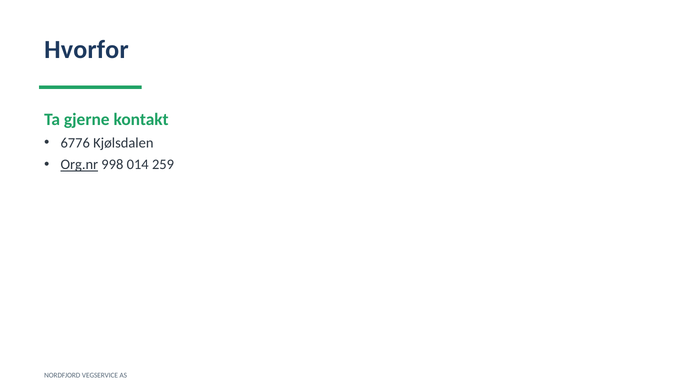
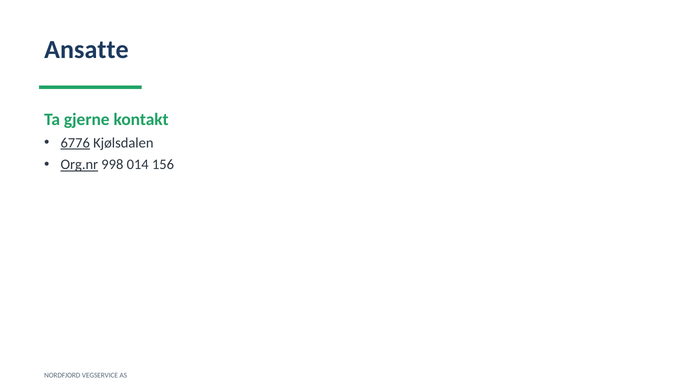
Hvorfor: Hvorfor -> Ansatte
6776 underline: none -> present
259: 259 -> 156
